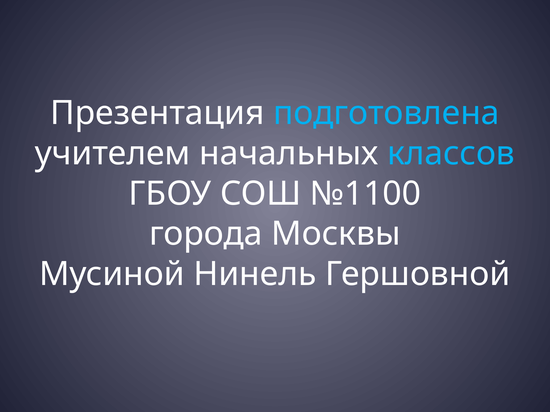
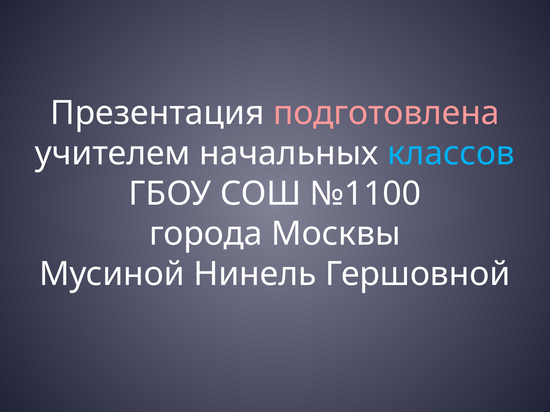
подготовлена colour: light blue -> pink
